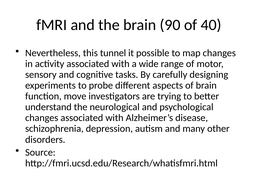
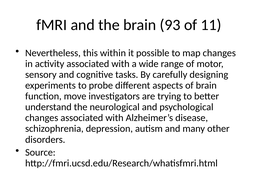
90: 90 -> 93
40: 40 -> 11
tunnel: tunnel -> within
